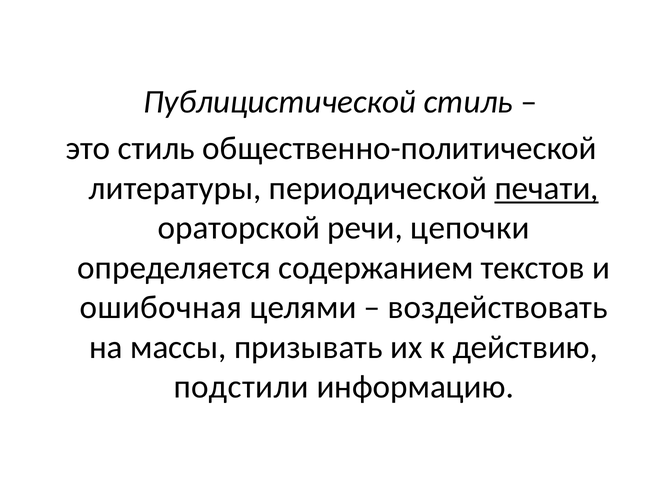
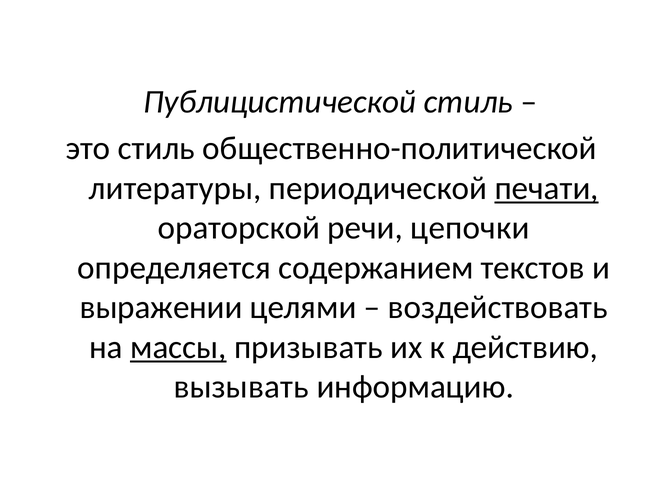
ошибочная: ошибочная -> выражении
массы underline: none -> present
подстили: подстили -> вызывать
